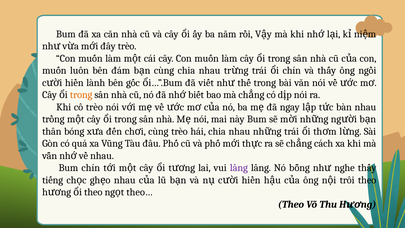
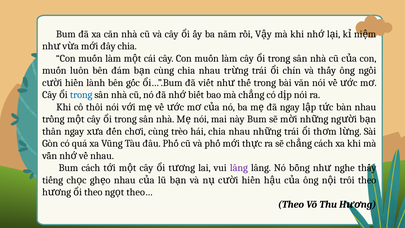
đây trèo: trèo -> chia
trong at (81, 95) colour: orange -> blue
cô trèo: trèo -> thôi
thân bóng: bóng -> ngay
Bum chín: chín -> cách
